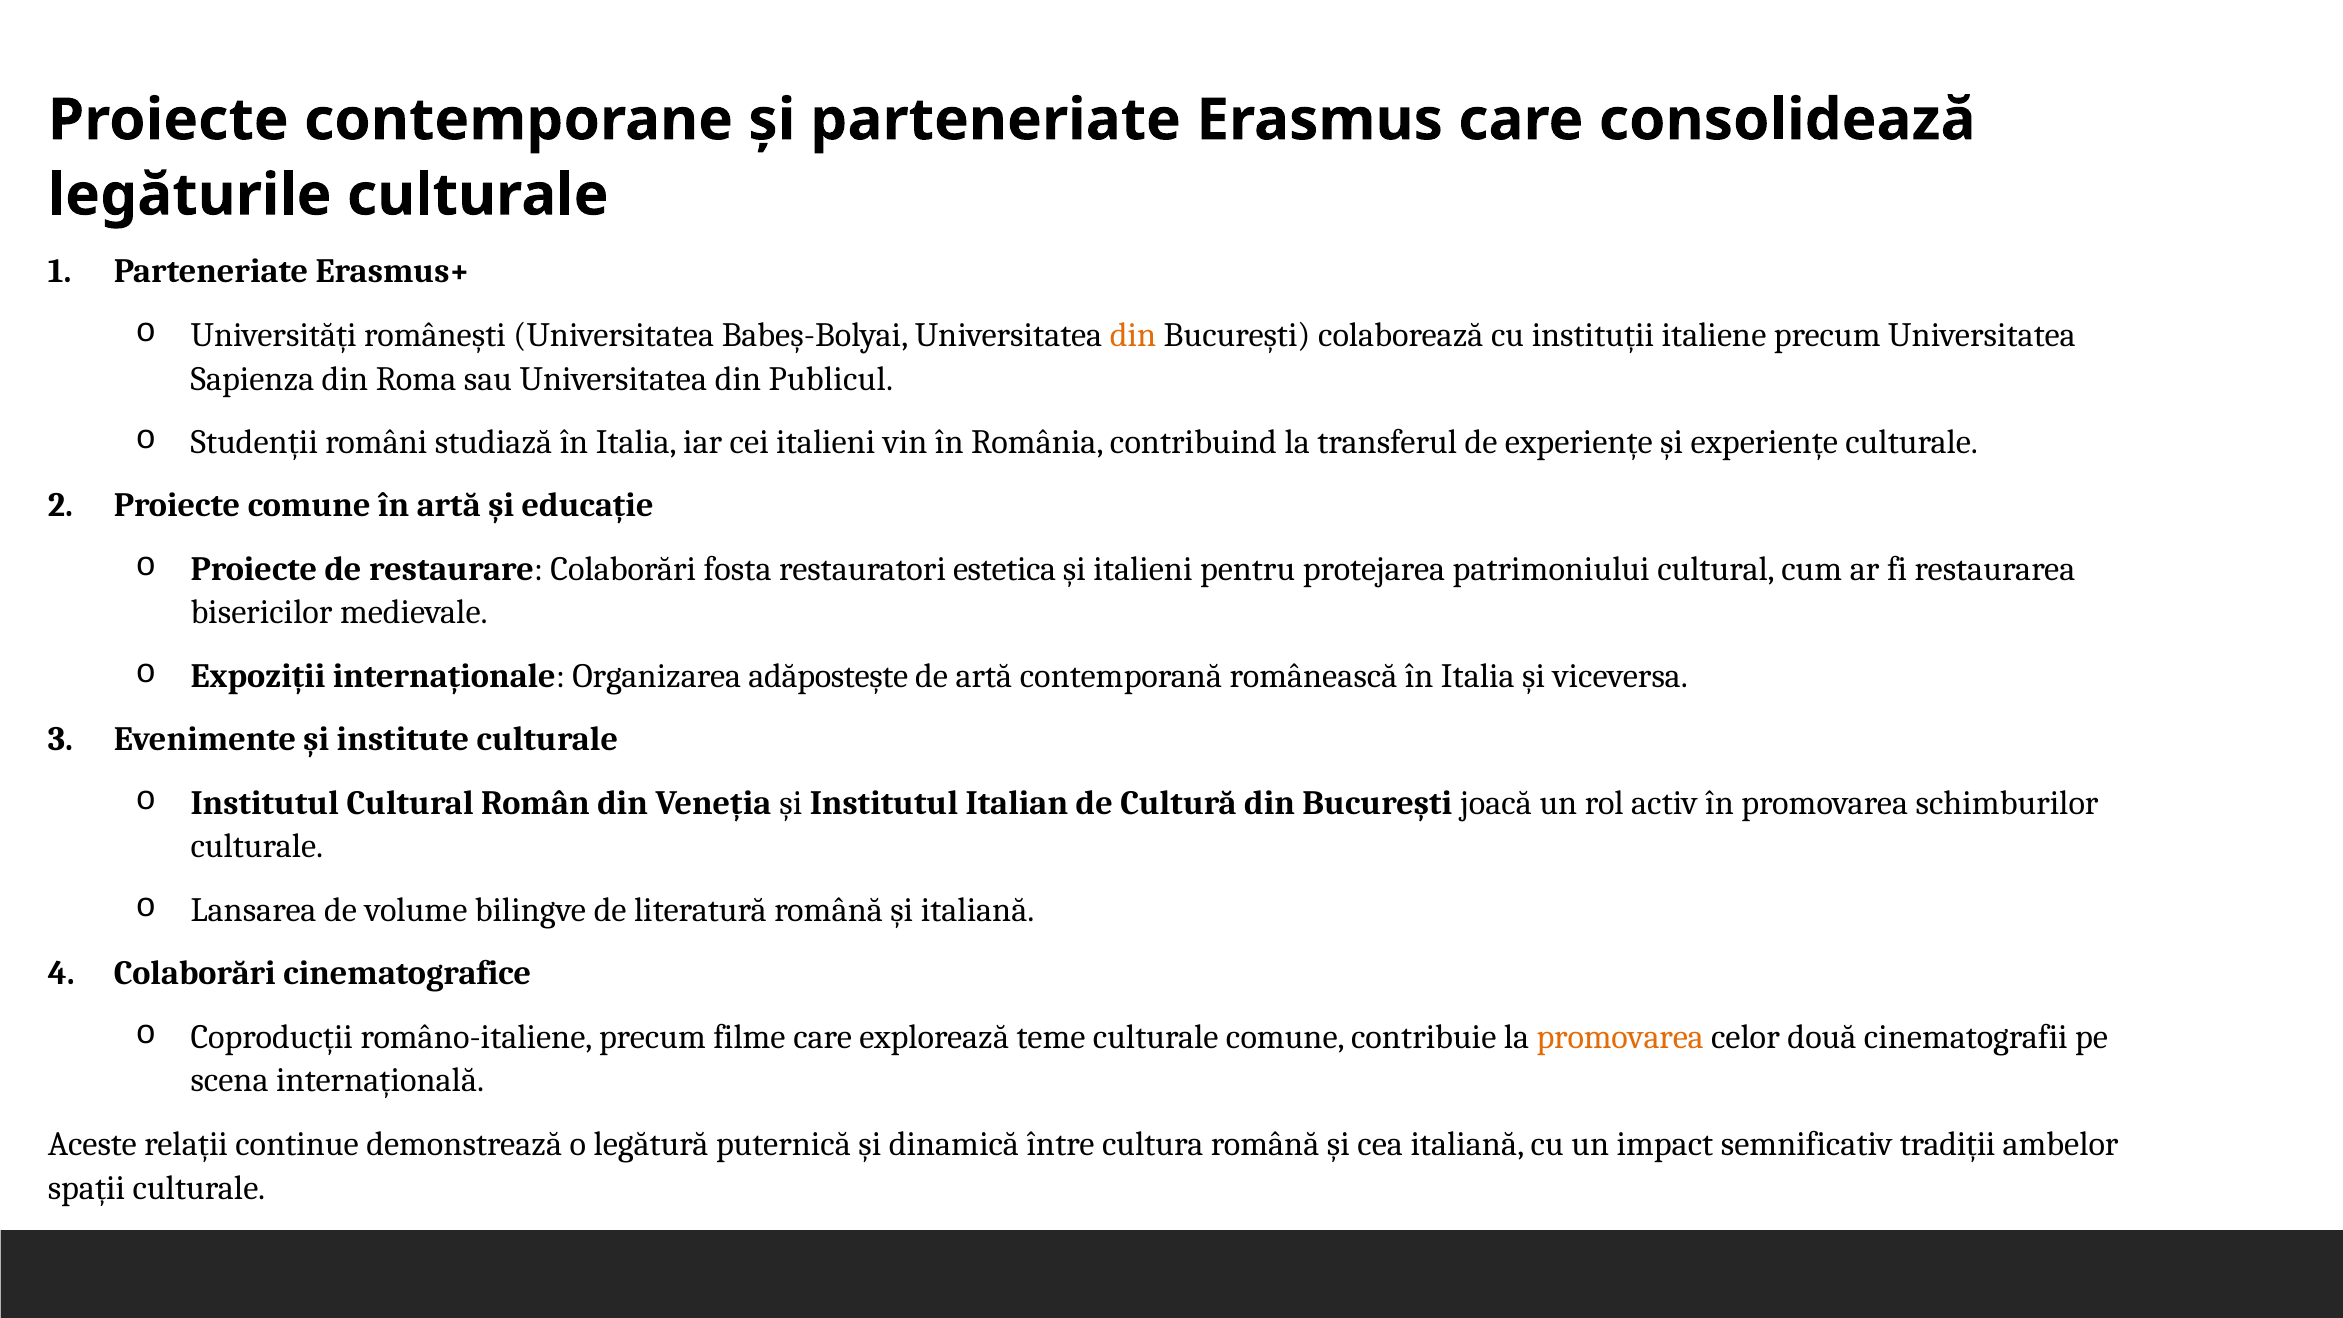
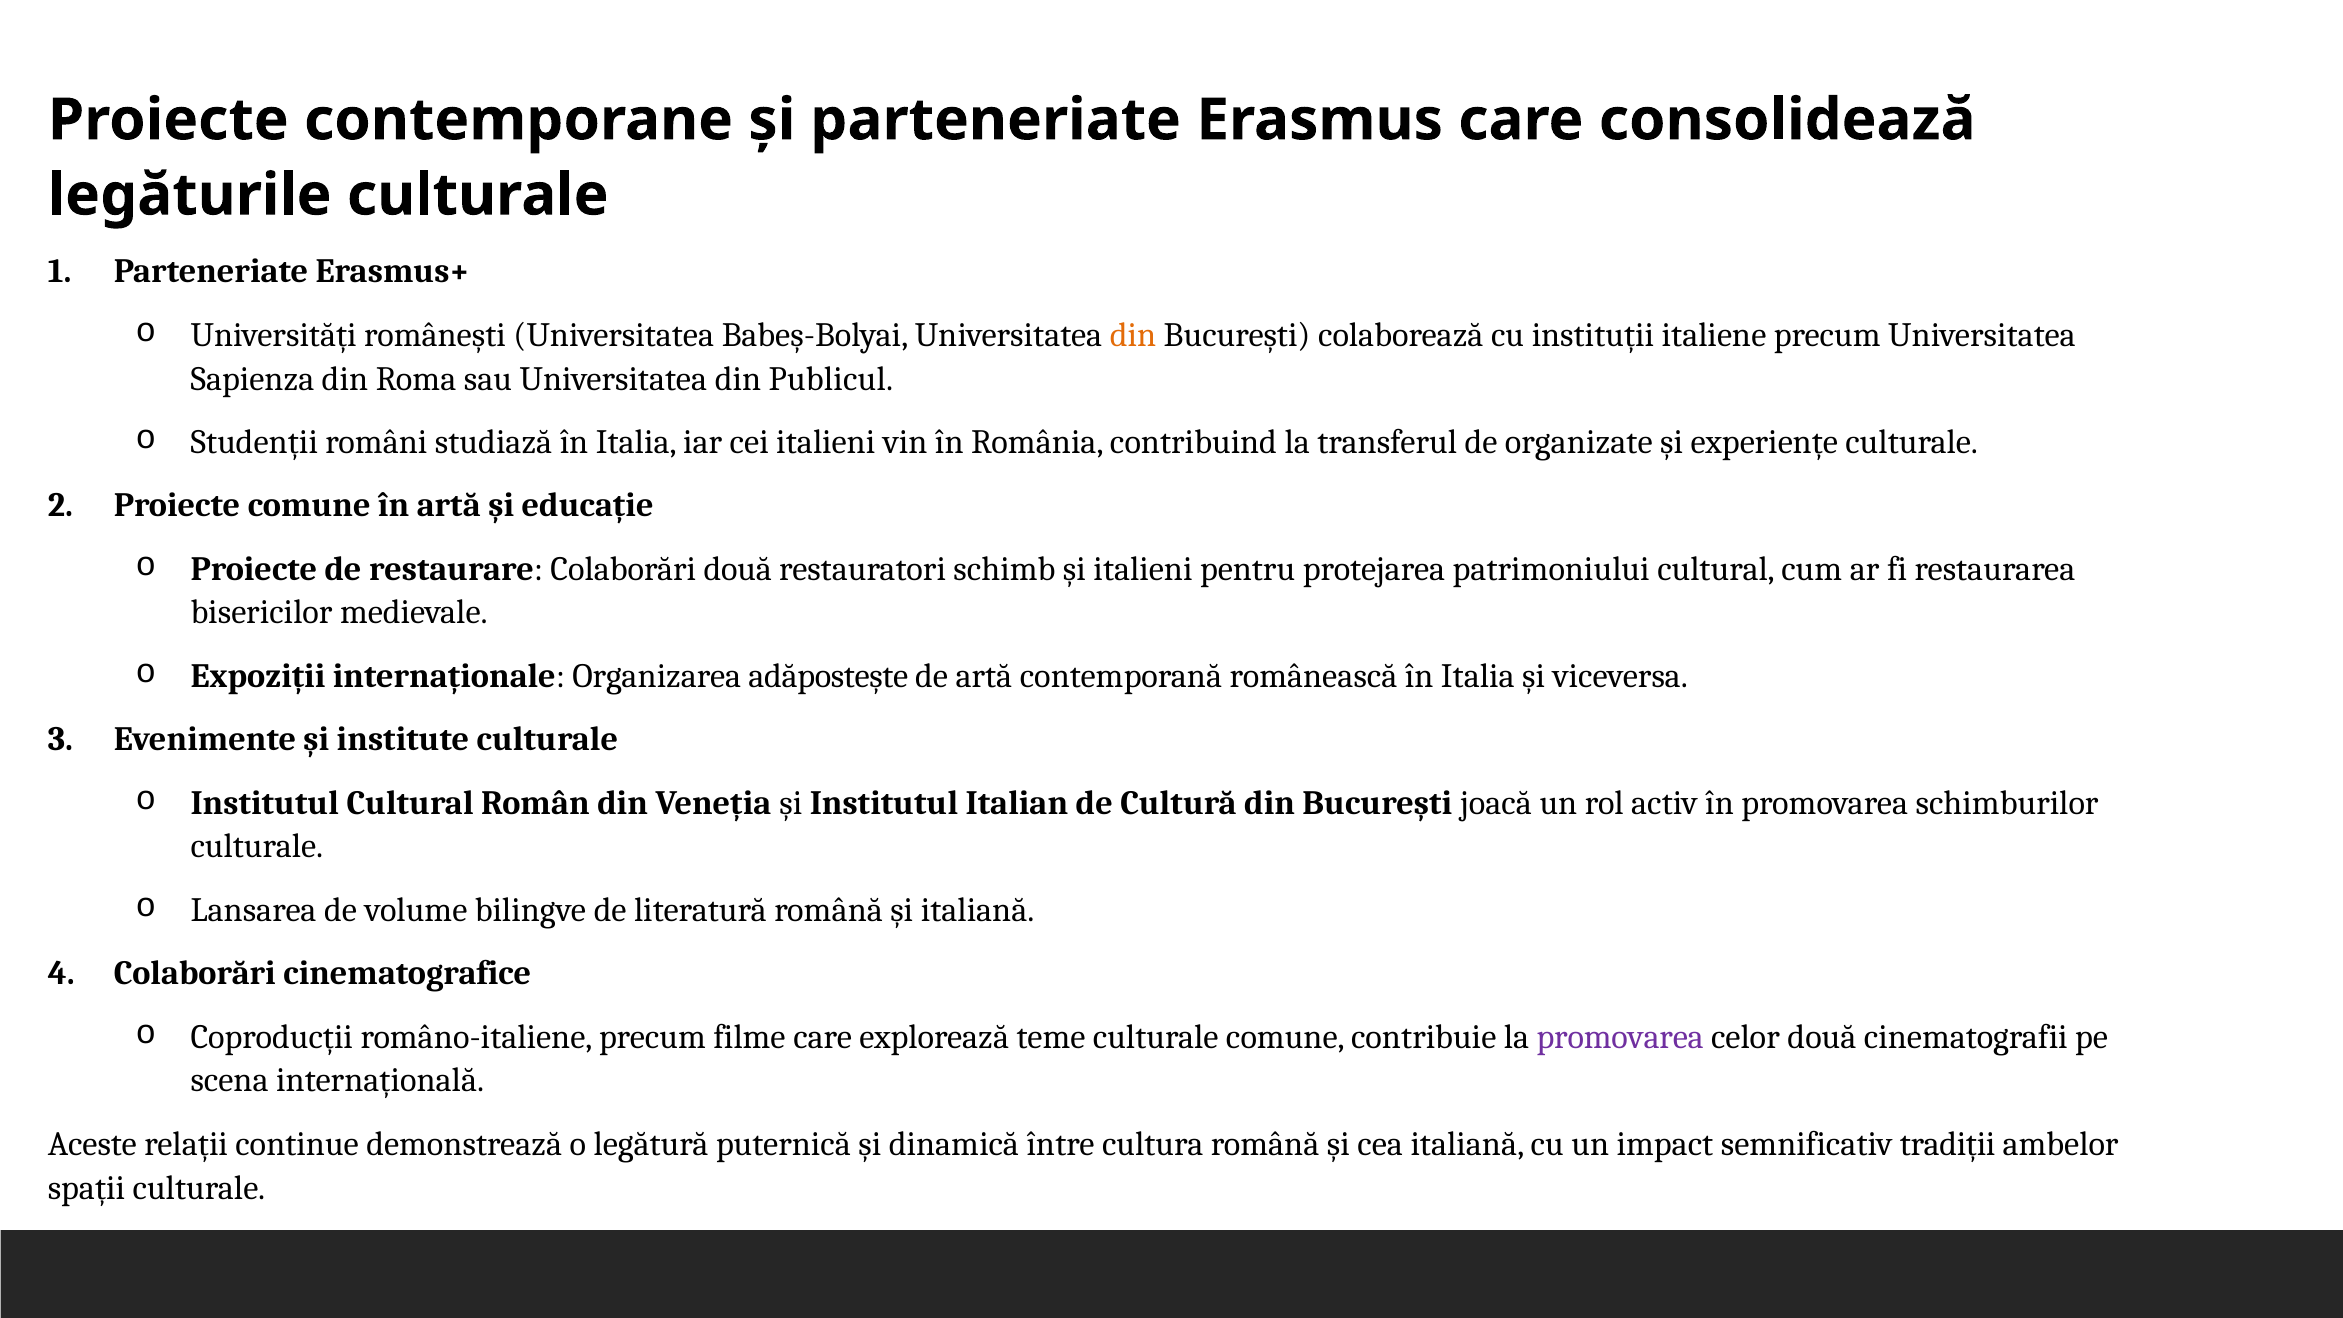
de experiențe: experiențe -> organizate
Colaborări fosta: fosta -> două
estetica: estetica -> schimb
promovarea at (1620, 1037) colour: orange -> purple
